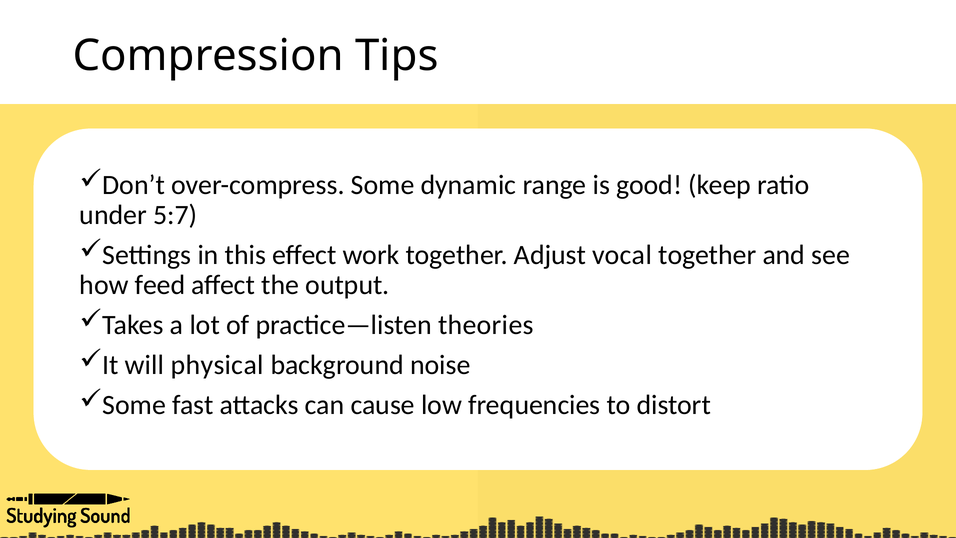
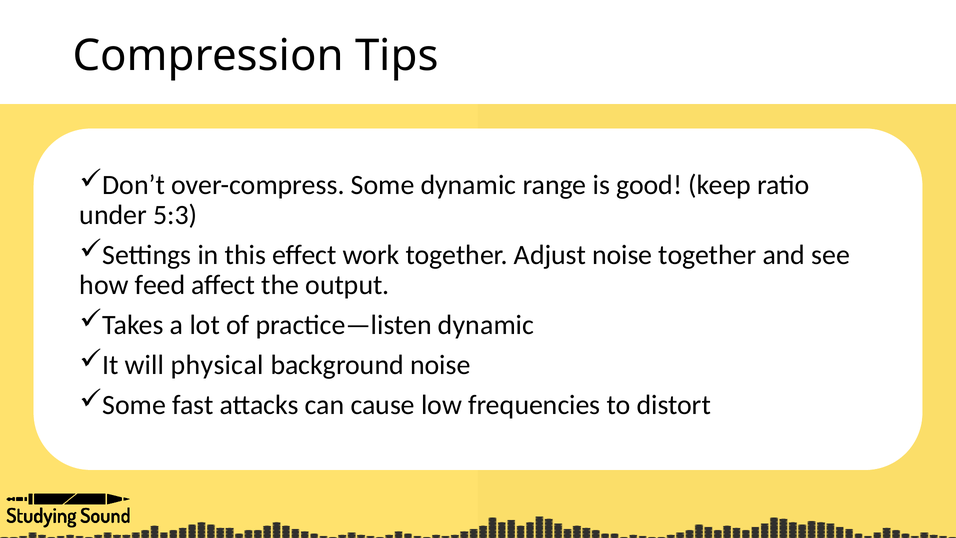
5:7: 5:7 -> 5:3
Adjust vocal: vocal -> noise
practice—listen theories: theories -> dynamic
